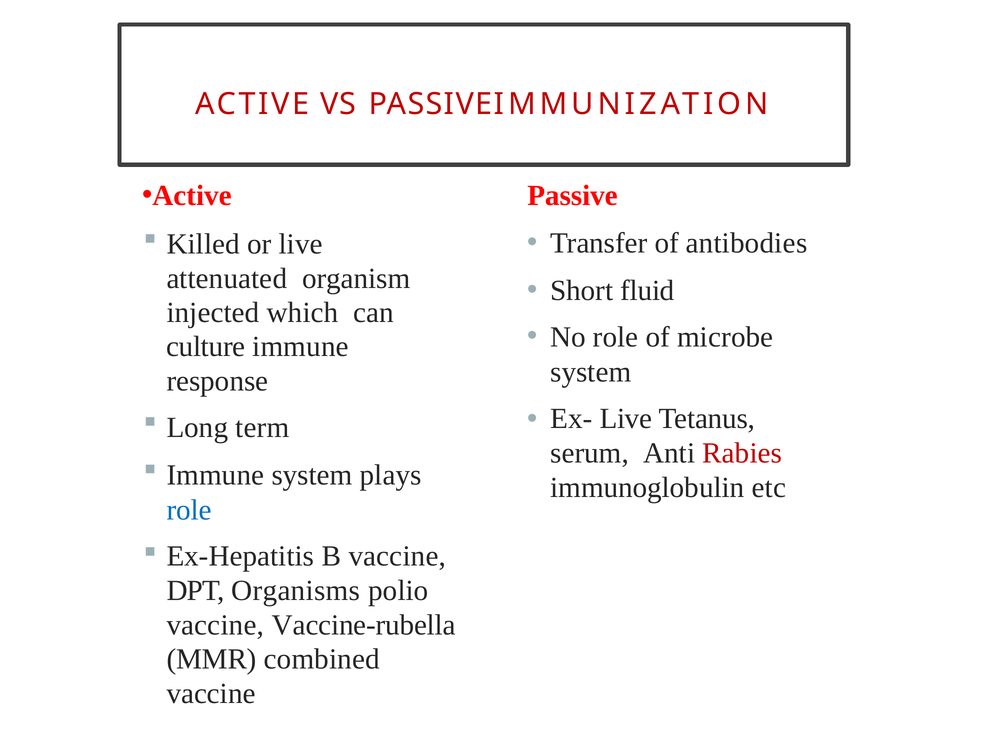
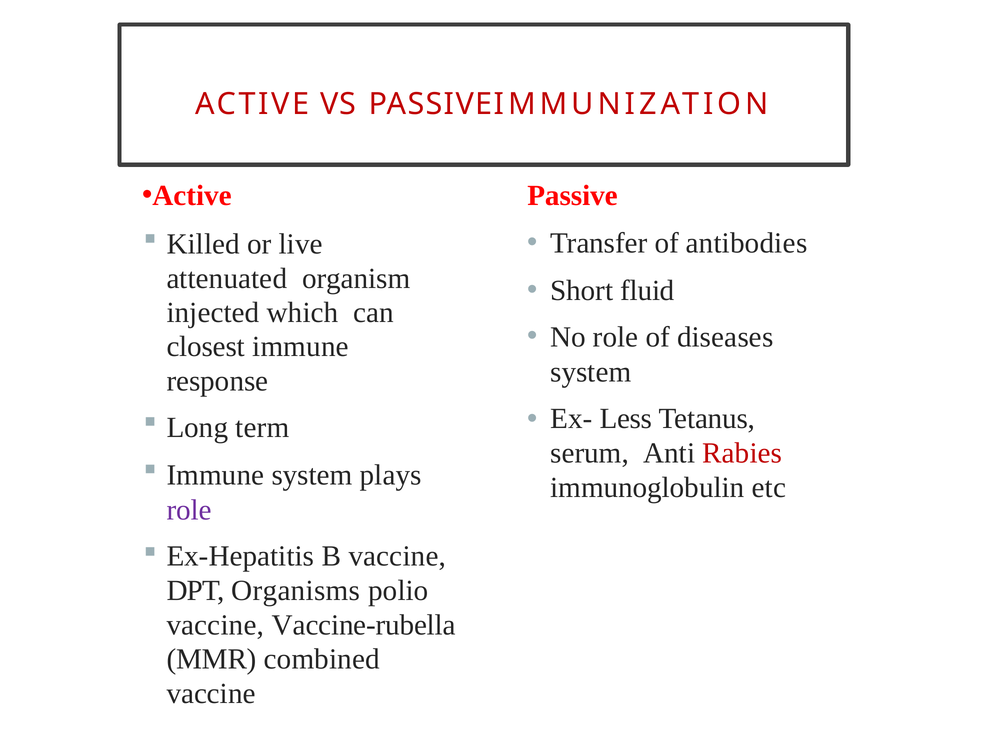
microbe: microbe -> diseases
culture: culture -> closest
Ex- Live: Live -> Less
role at (189, 510) colour: blue -> purple
